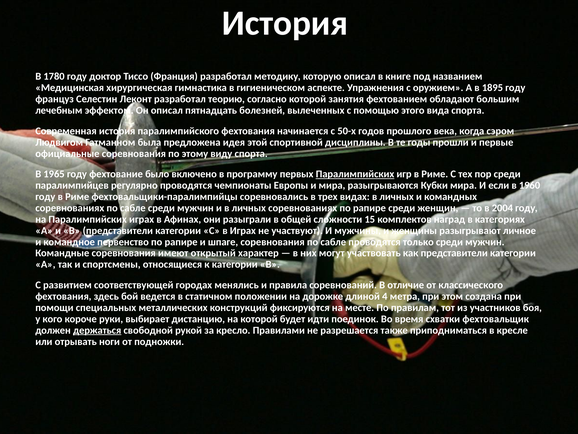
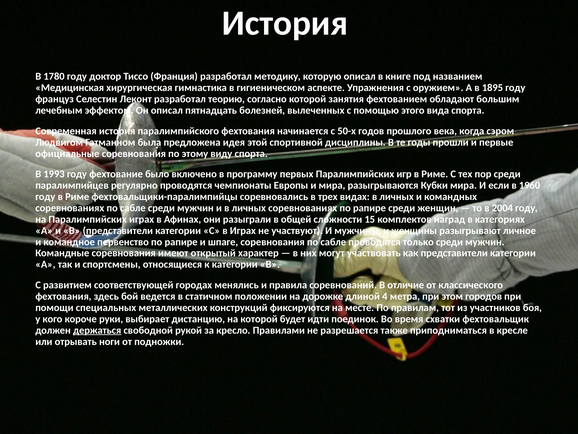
1965: 1965 -> 1993
Паралимпийских at (355, 174) underline: present -> none
создана: создана -> городов
